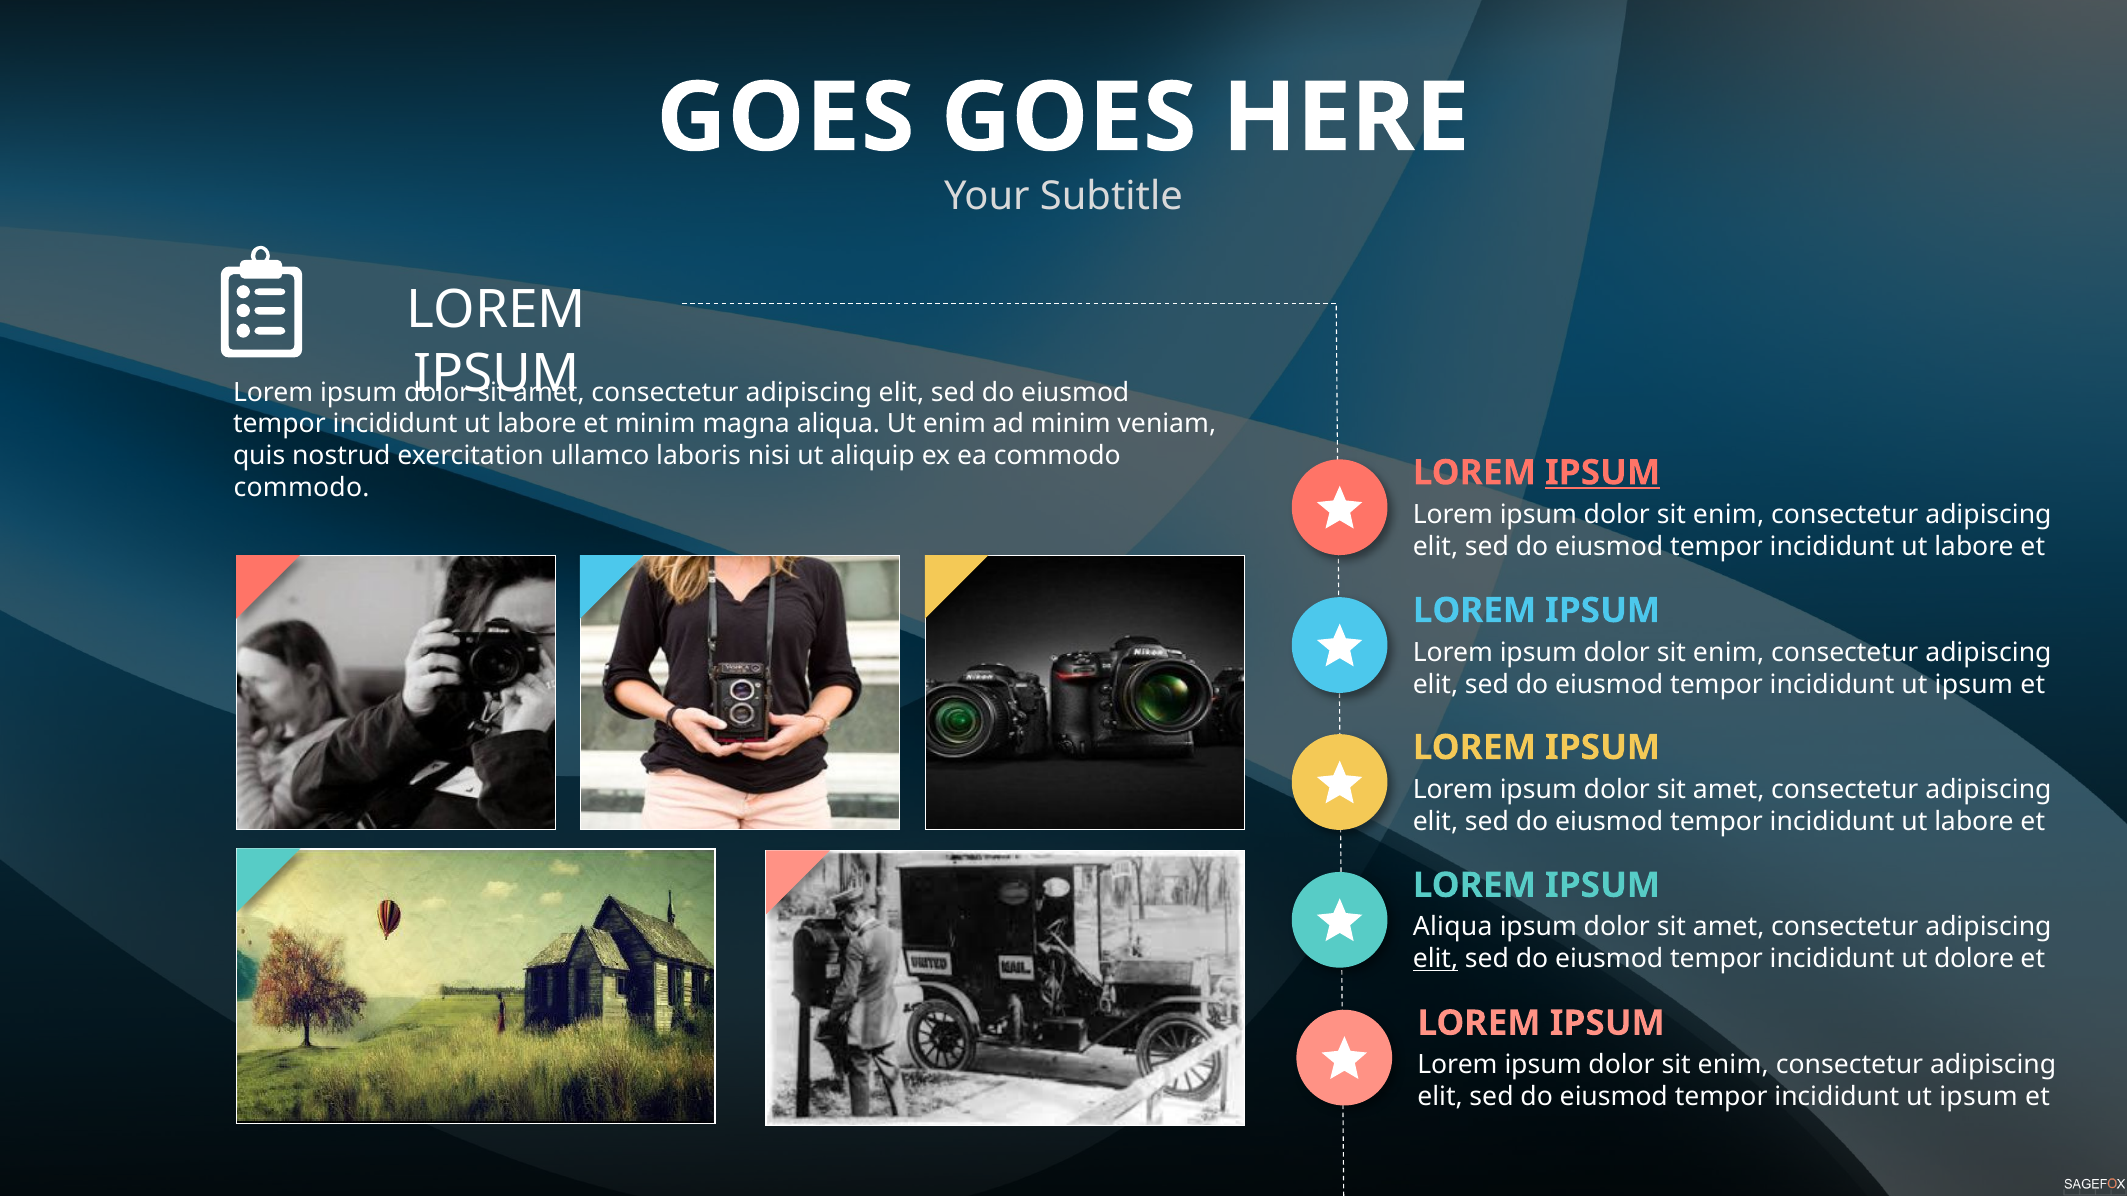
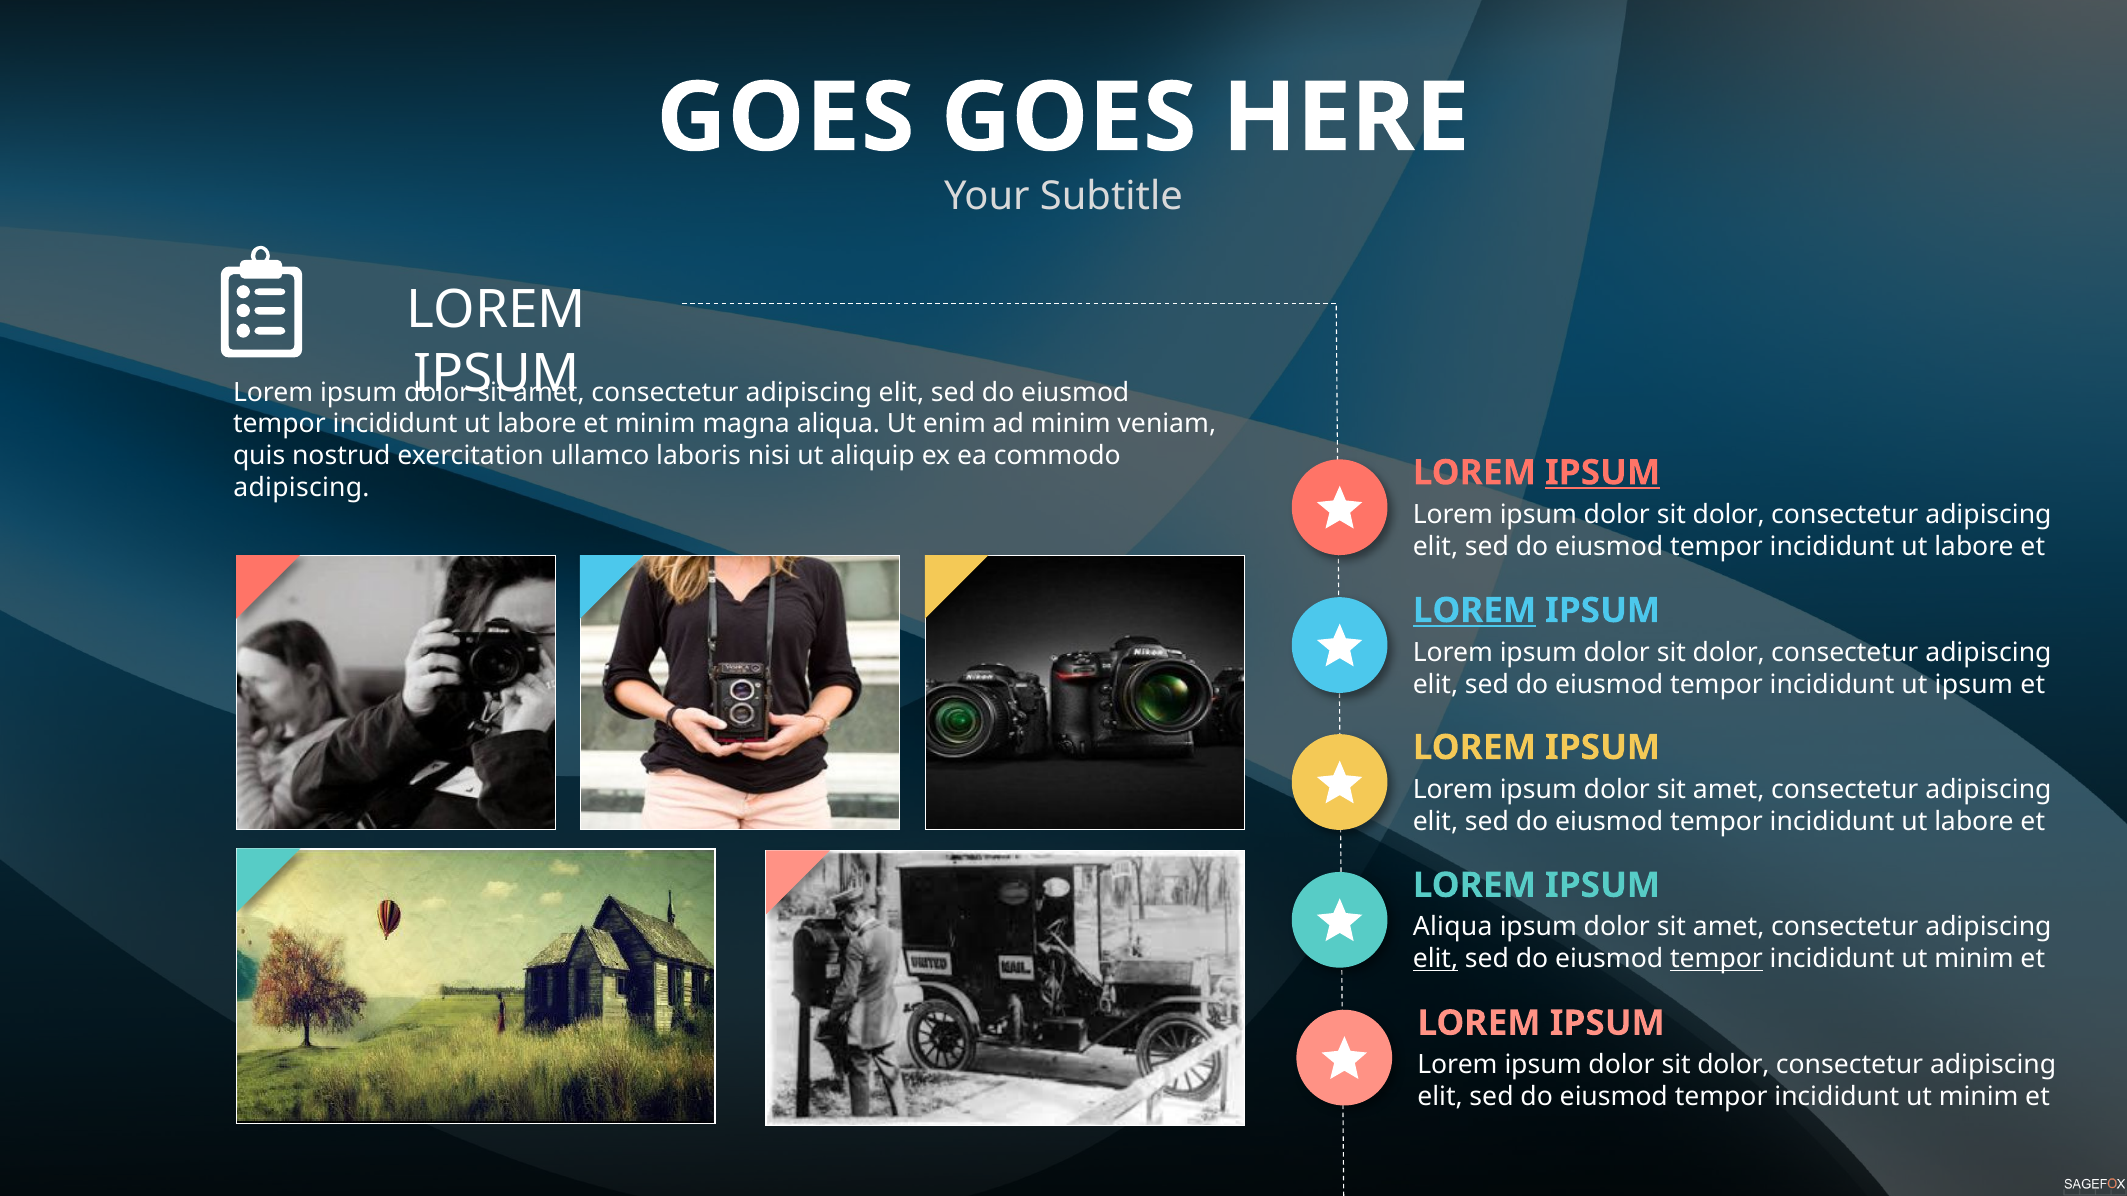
commodo at (302, 488): commodo -> adipiscing
enim at (1729, 515): enim -> dolor
LOREM at (1474, 611) underline: none -> present
enim at (1729, 653): enim -> dolor
tempor at (1717, 959) underline: none -> present
dolore at (1974, 959): dolore -> minim
enim at (1733, 1065): enim -> dolor
ipsum at (1978, 1097): ipsum -> minim
